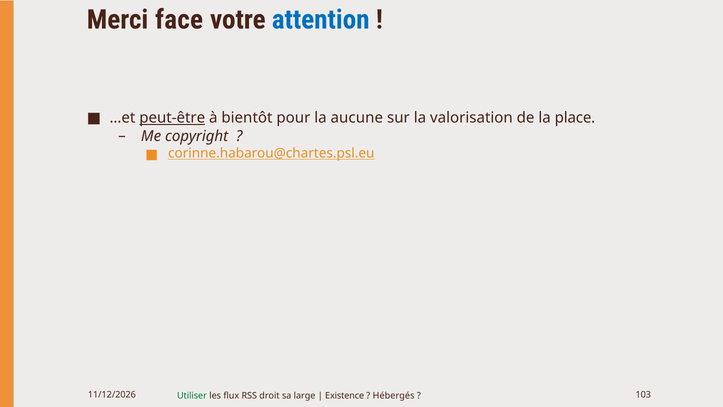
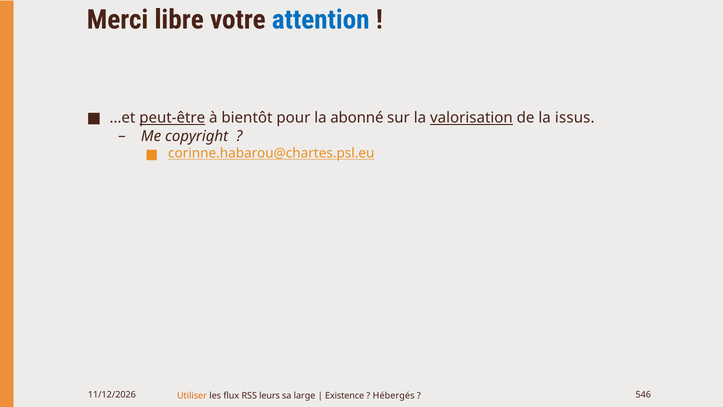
face: face -> libre
aucune: aucune -> abonné
valorisation underline: none -> present
place: place -> issus
Utiliser colour: green -> orange
droit: droit -> leurs
103: 103 -> 546
